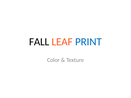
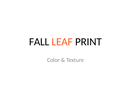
PRINT colour: blue -> black
